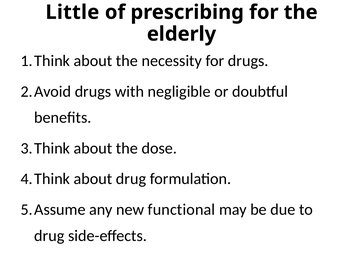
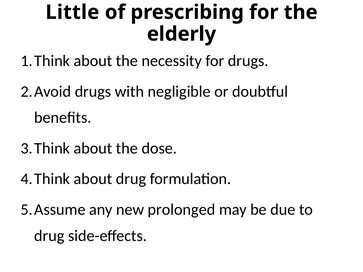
functional: functional -> prolonged
